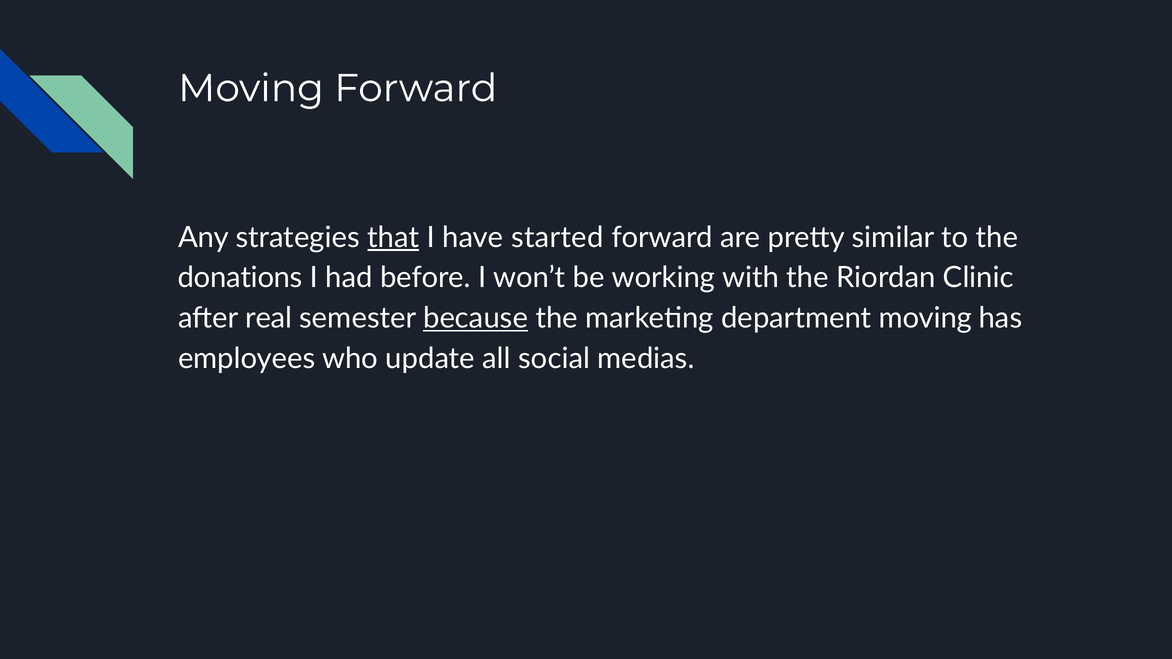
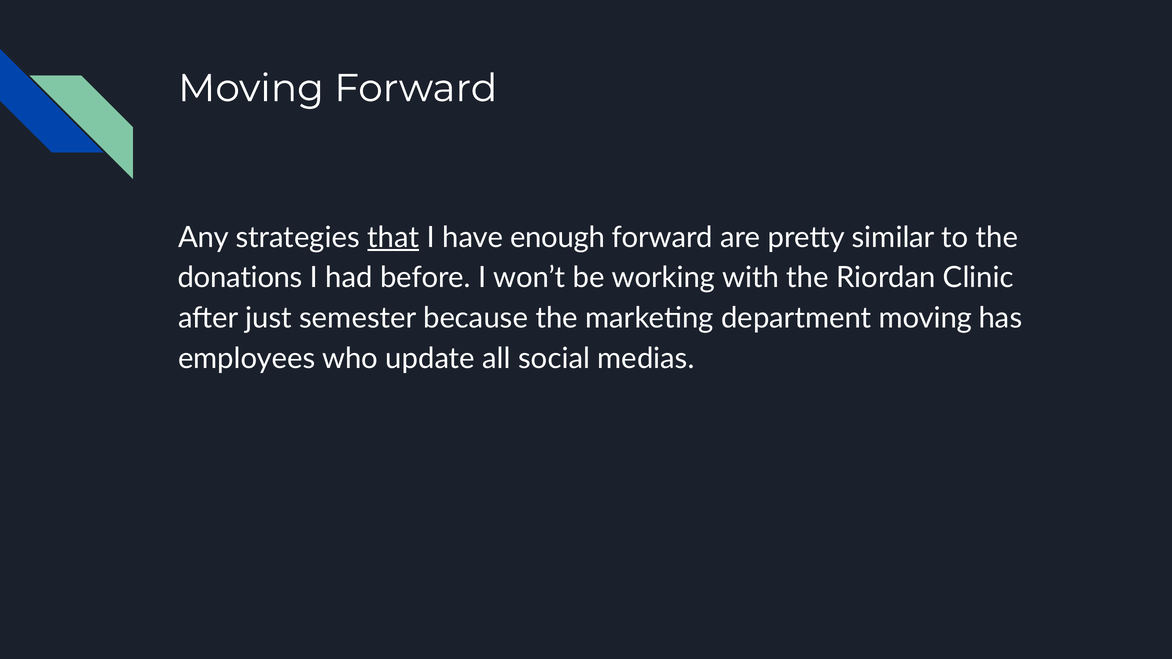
started: started -> enough
real: real -> just
because underline: present -> none
